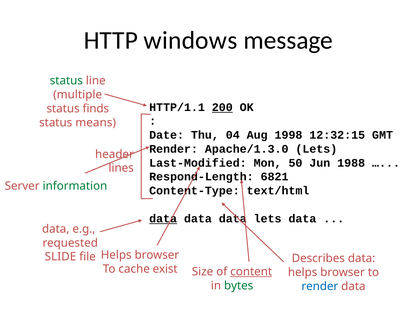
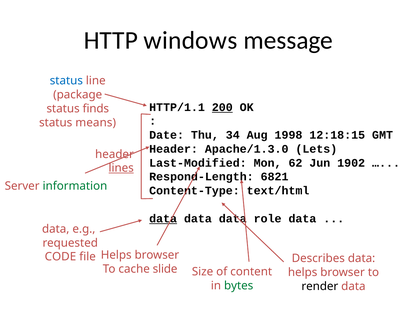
status at (66, 81) colour: green -> blue
multiple: multiple -> package
04: 04 -> 34
12:32:15: 12:32:15 -> 12:18:15
Render at (174, 149): Render -> Header
50: 50 -> 62
1988: 1988 -> 1902
lines underline: none -> present
data lets: lets -> role
SLIDE: SLIDE -> CODE
exist: exist -> slide
content underline: present -> none
render at (320, 286) colour: blue -> black
